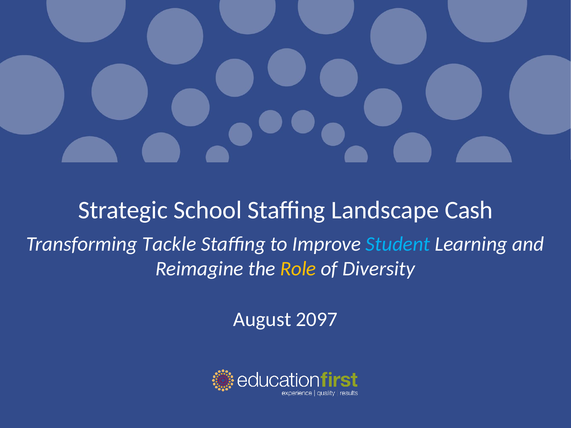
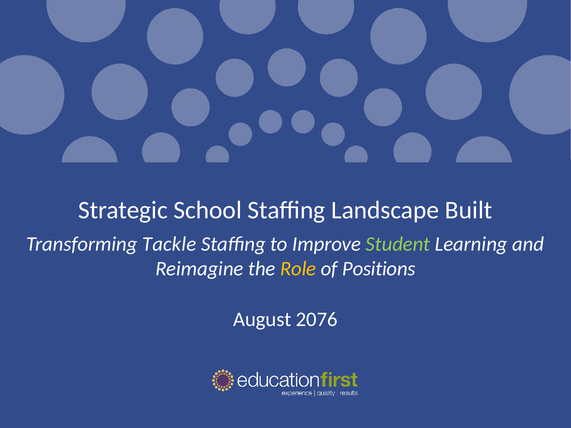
Cash: Cash -> Built
Student colour: light blue -> light green
Diversity: Diversity -> Positions
2097: 2097 -> 2076
